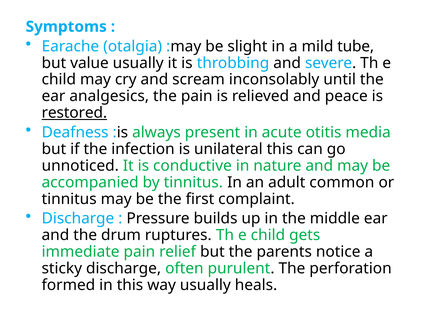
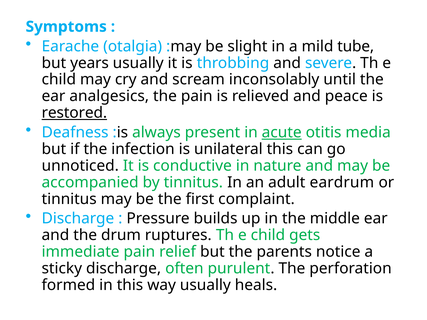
value: value -> years
acute underline: none -> present
common: common -> eardrum
